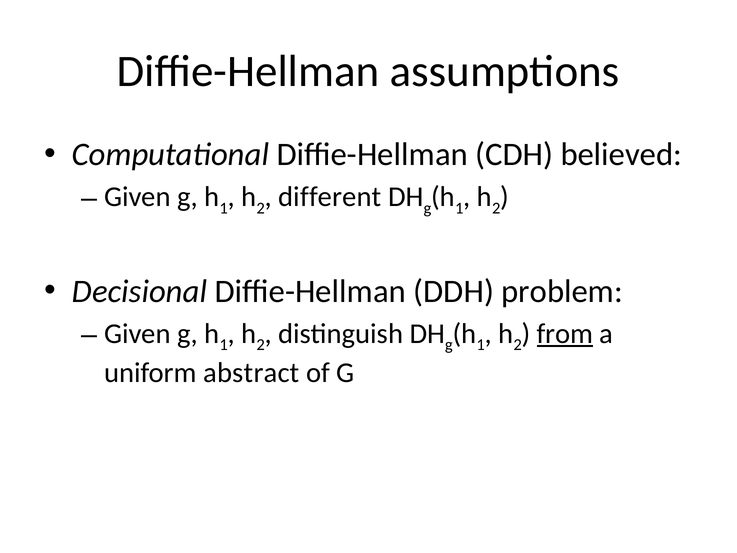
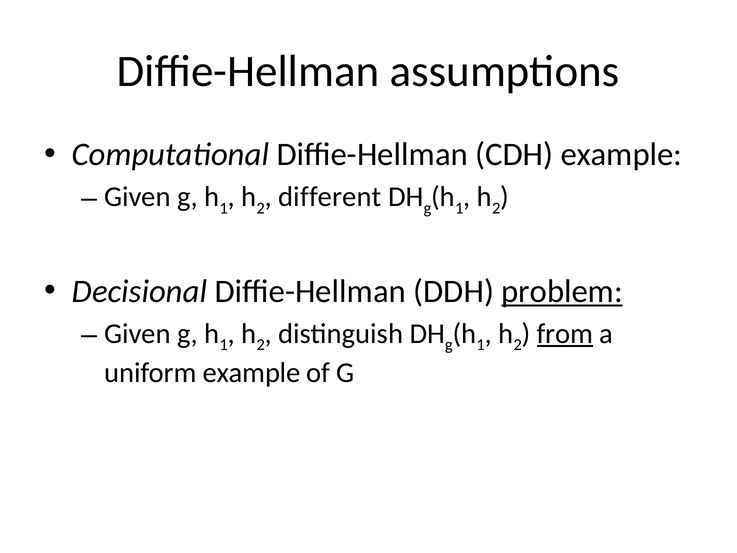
CDH believed: believed -> example
problem underline: none -> present
uniform abstract: abstract -> example
